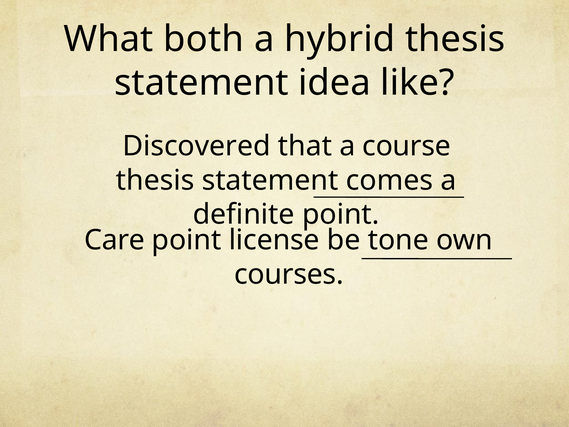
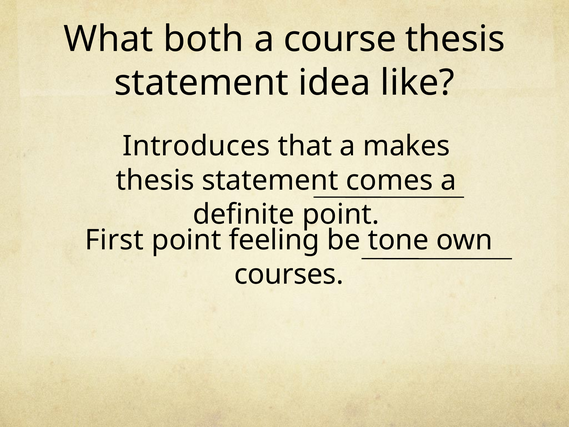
hybrid: hybrid -> course
Discovered: Discovered -> Introduces
course: course -> makes
Care: Care -> First
license: license -> feeling
